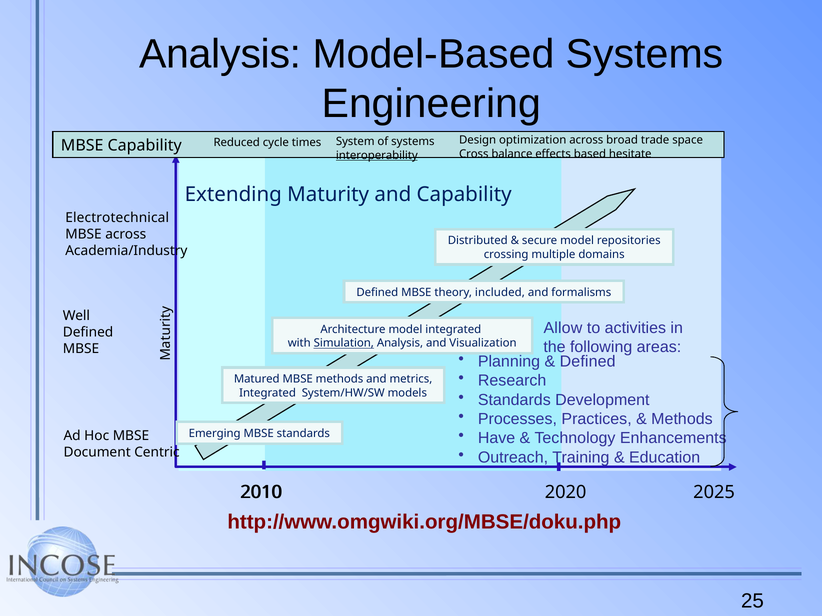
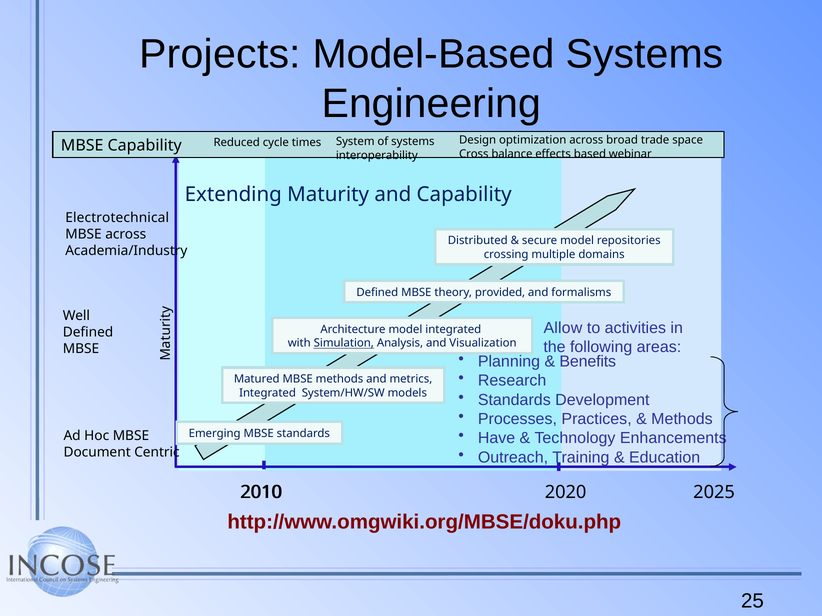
Analysis at (220, 54): Analysis -> Projects
hesitate: hesitate -> webinar
interoperability underline: present -> none
included: included -> provided
Defined at (588, 362): Defined -> Benefits
